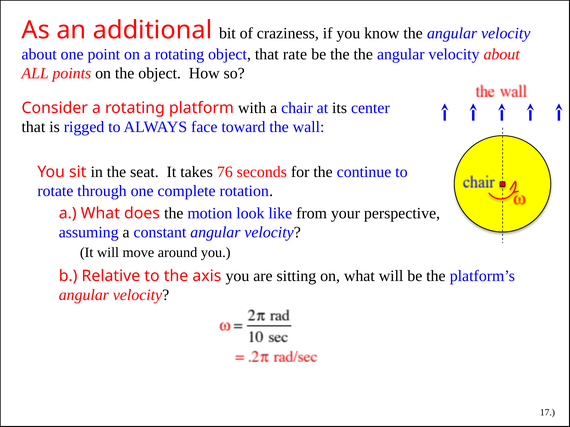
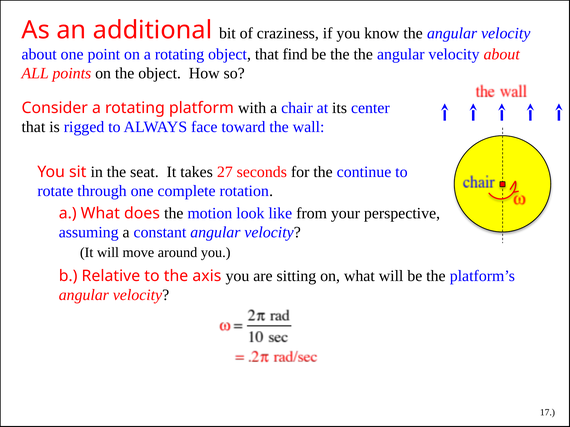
rate: rate -> find
76: 76 -> 27
